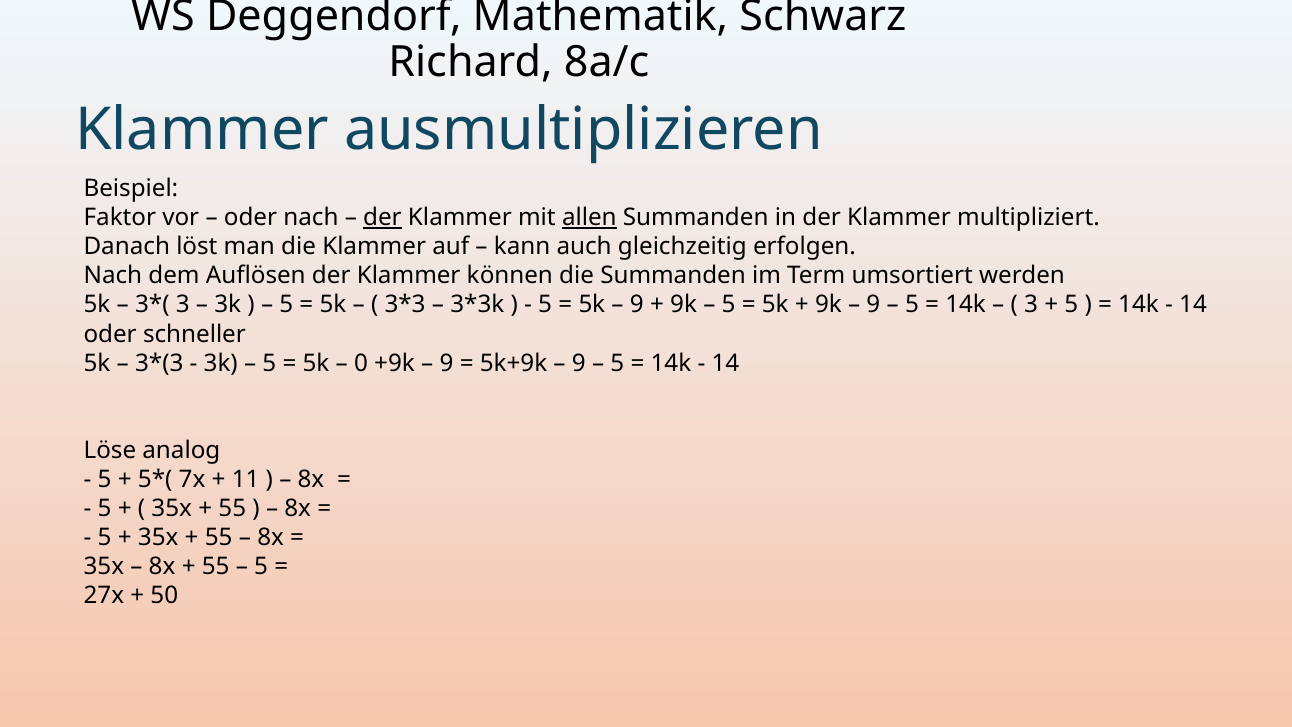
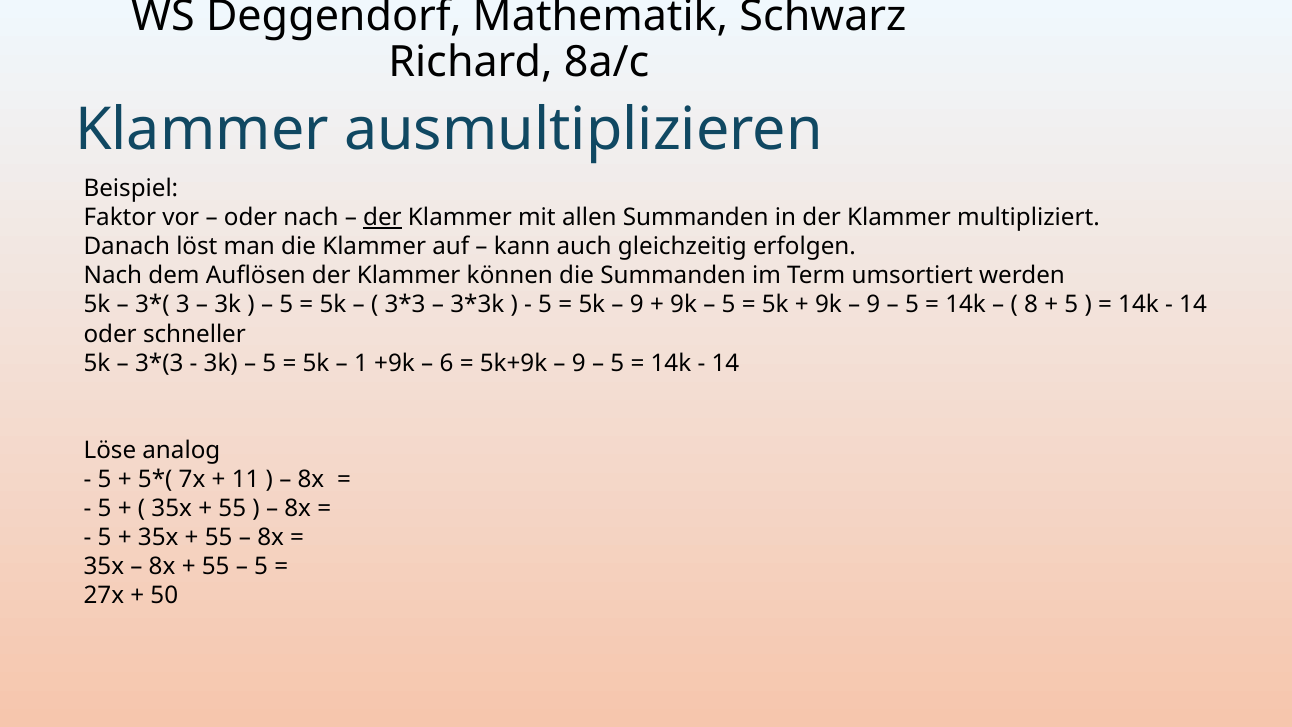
allen underline: present -> none
3 at (1031, 305): 3 -> 8
0: 0 -> 1
9 at (447, 363): 9 -> 6
